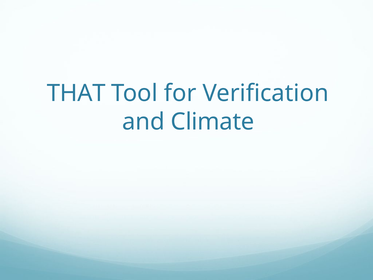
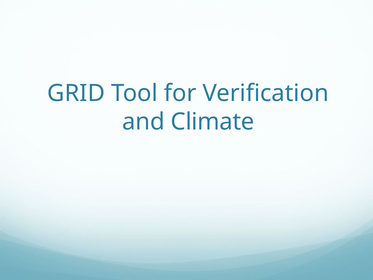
THAT: THAT -> GRID
